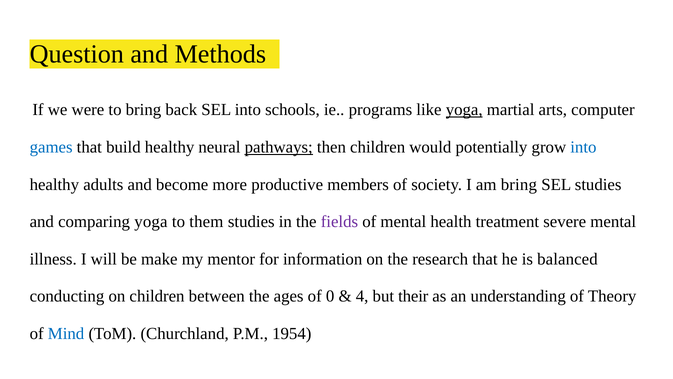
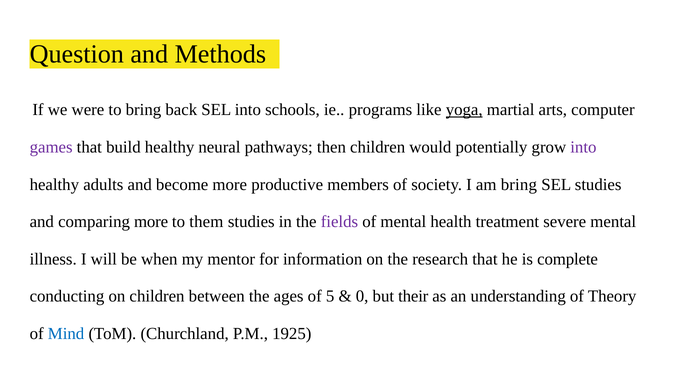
games colour: blue -> purple
pathways underline: present -> none
into at (583, 147) colour: blue -> purple
comparing yoga: yoga -> more
make: make -> when
balanced: balanced -> complete
0: 0 -> 5
4: 4 -> 0
1954: 1954 -> 1925
